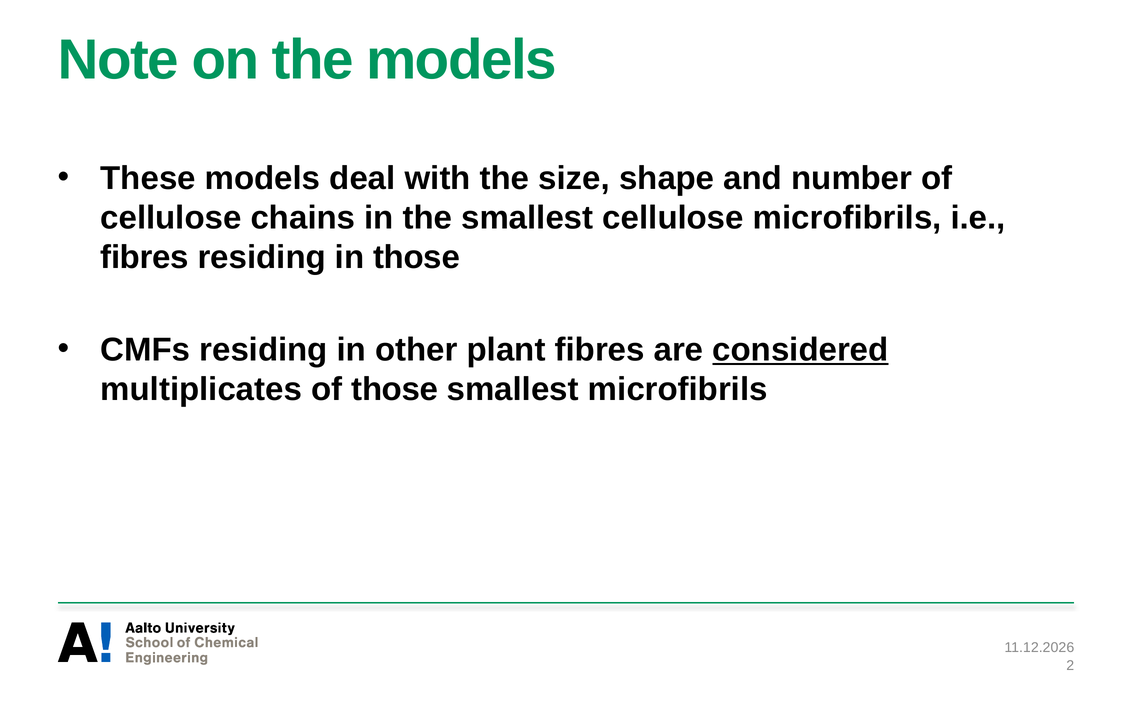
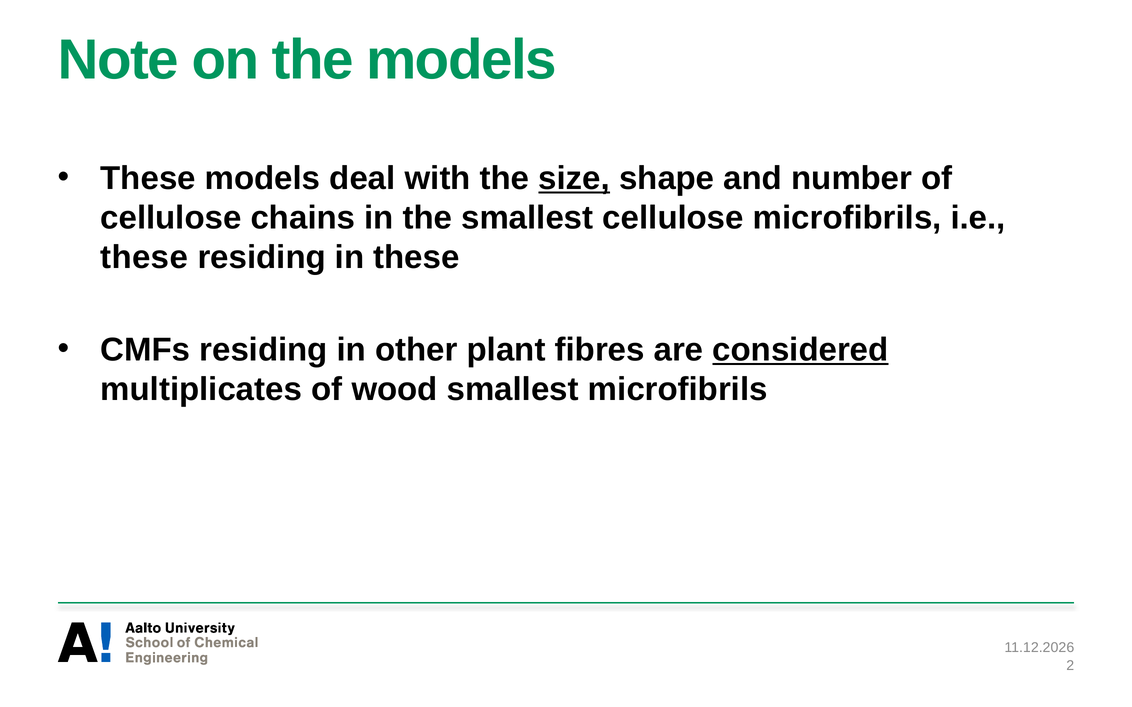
size underline: none -> present
fibres at (145, 258): fibres -> these
in those: those -> these
of those: those -> wood
